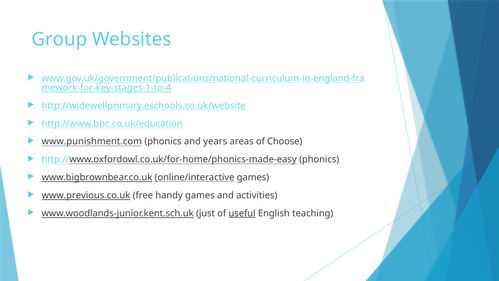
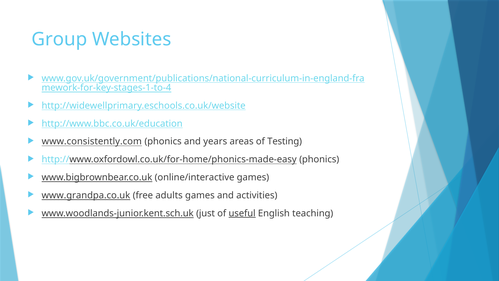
www.punishment.com: www.punishment.com -> www.consistently.com
Choose: Choose -> Testing
online/interactive underline: present -> none
www.previous.co.uk: www.previous.co.uk -> www.grandpa.co.uk
handy: handy -> adults
